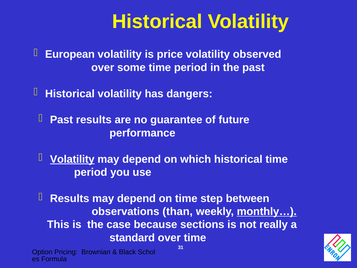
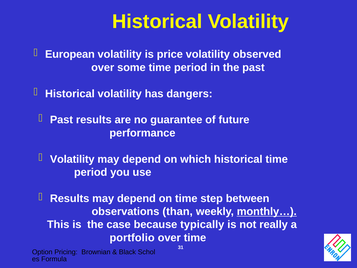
Volatility at (72, 159) underline: present -> none
sections: sections -> typically
standard: standard -> portfolio
